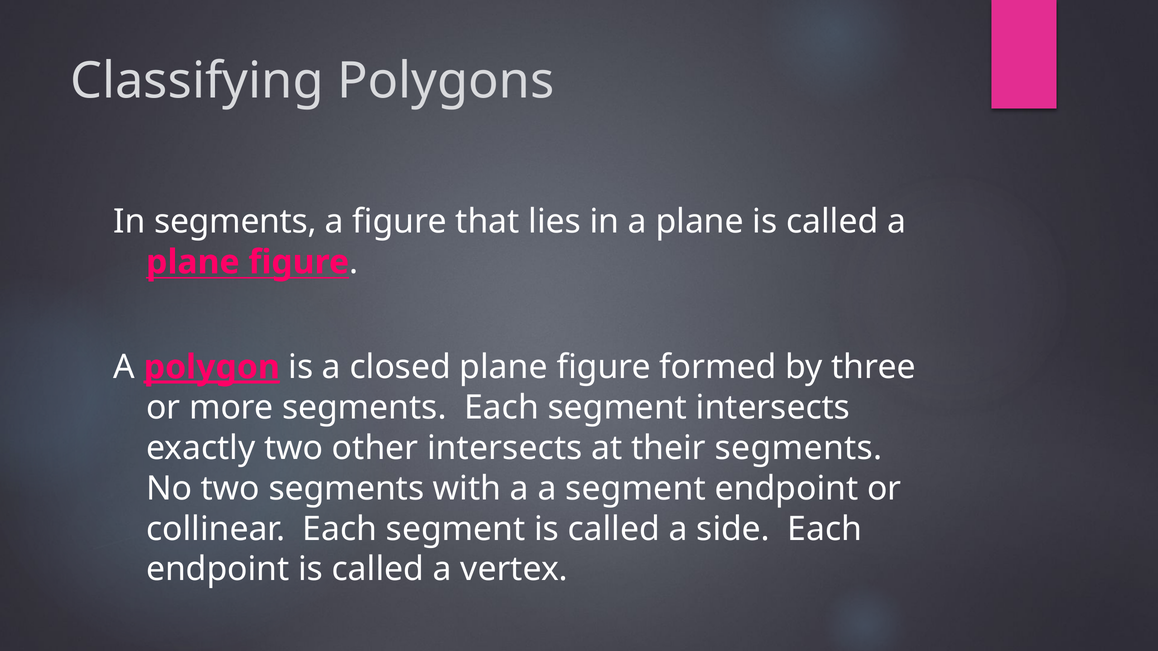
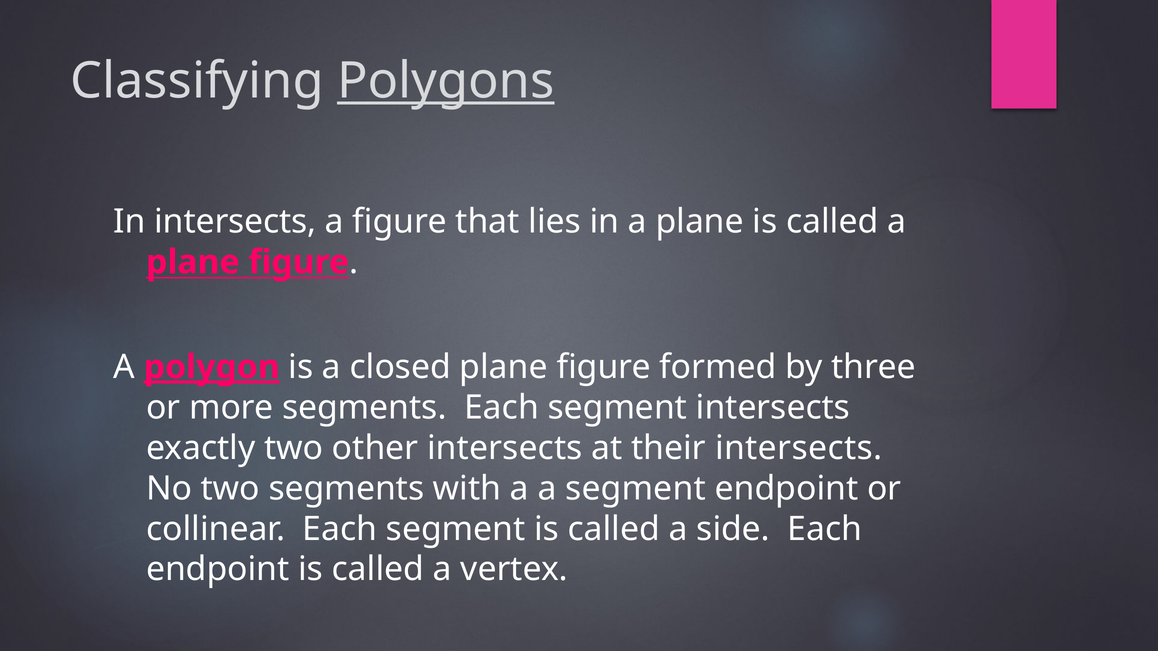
Polygons underline: none -> present
In segments: segments -> intersects
their segments: segments -> intersects
